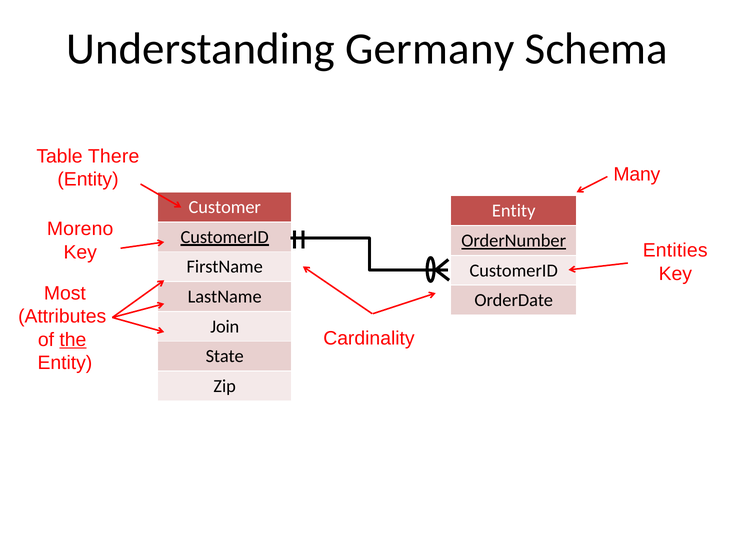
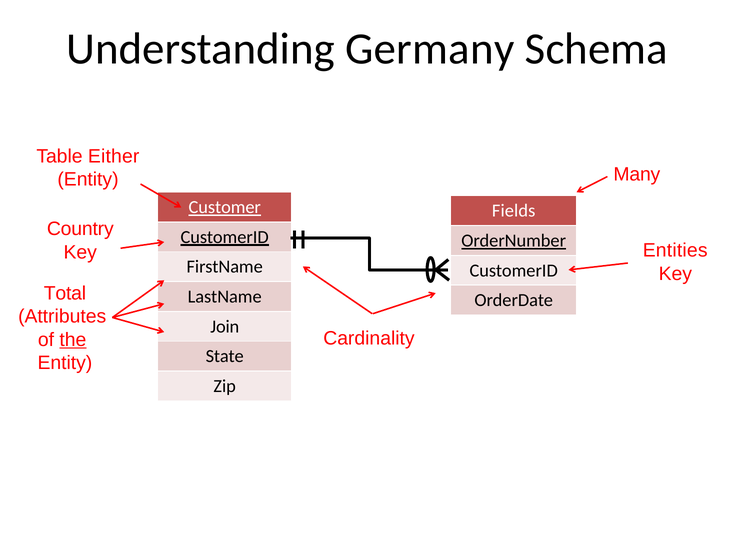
There: There -> Either
Customer underline: none -> present
Entity at (514, 211): Entity -> Fields
Moreno: Moreno -> Country
Most: Most -> Total
